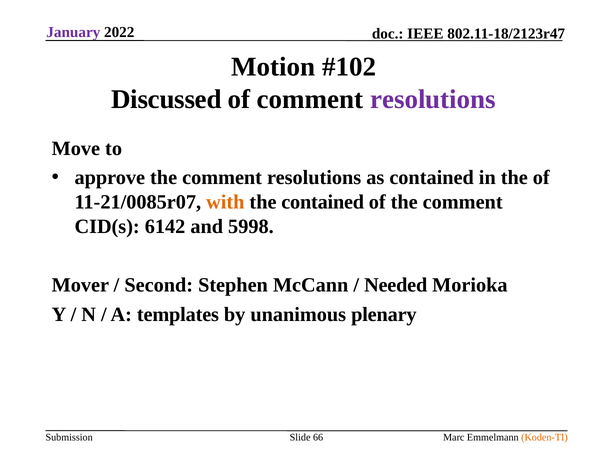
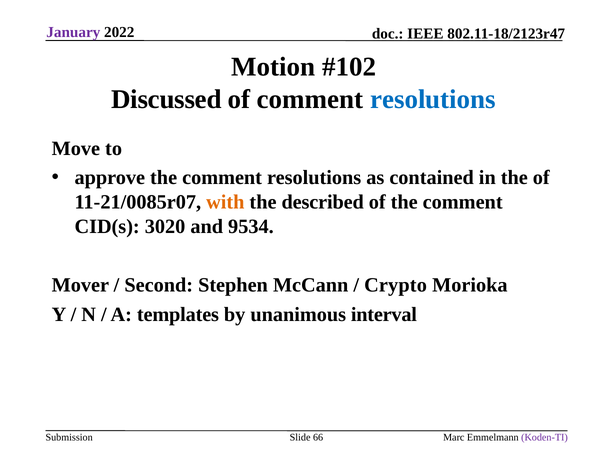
resolutions at (433, 99) colour: purple -> blue
the contained: contained -> described
6142: 6142 -> 3020
5998: 5998 -> 9534
Needed: Needed -> Crypto
plenary: plenary -> interval
Koden-TI colour: orange -> purple
